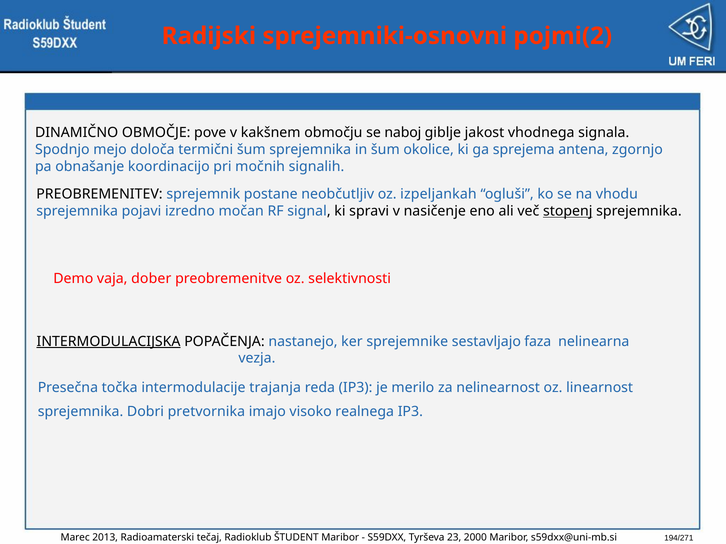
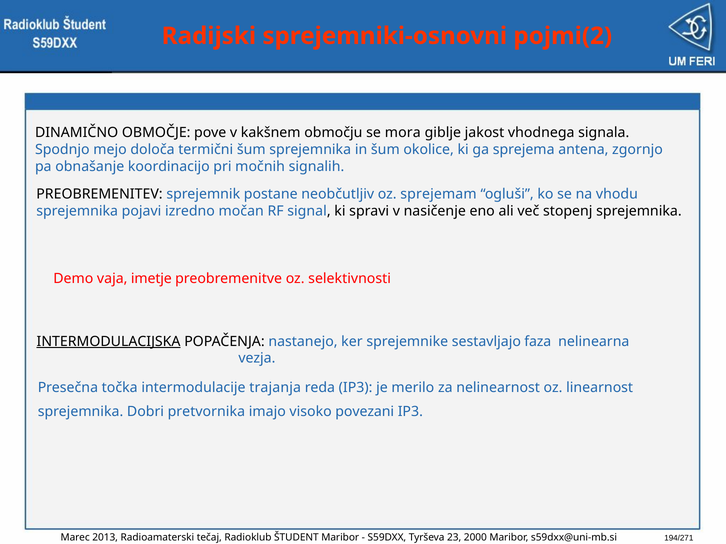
naboj: naboj -> mora
izpeljankah: izpeljankah -> sprejemam
stopenj underline: present -> none
dober: dober -> imetje
realnega: realnega -> povezani
